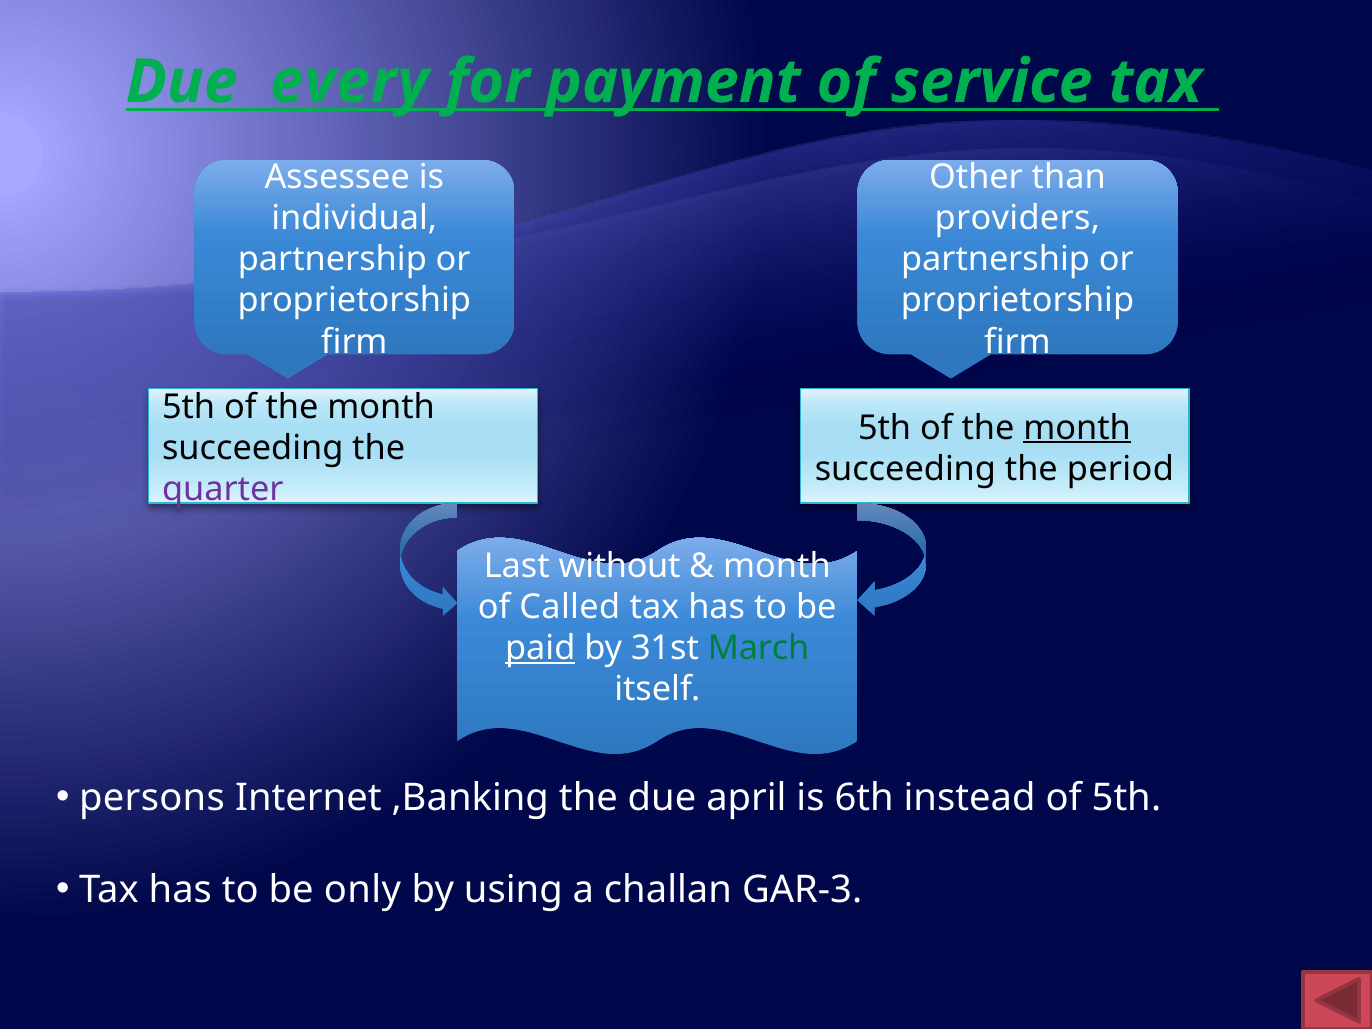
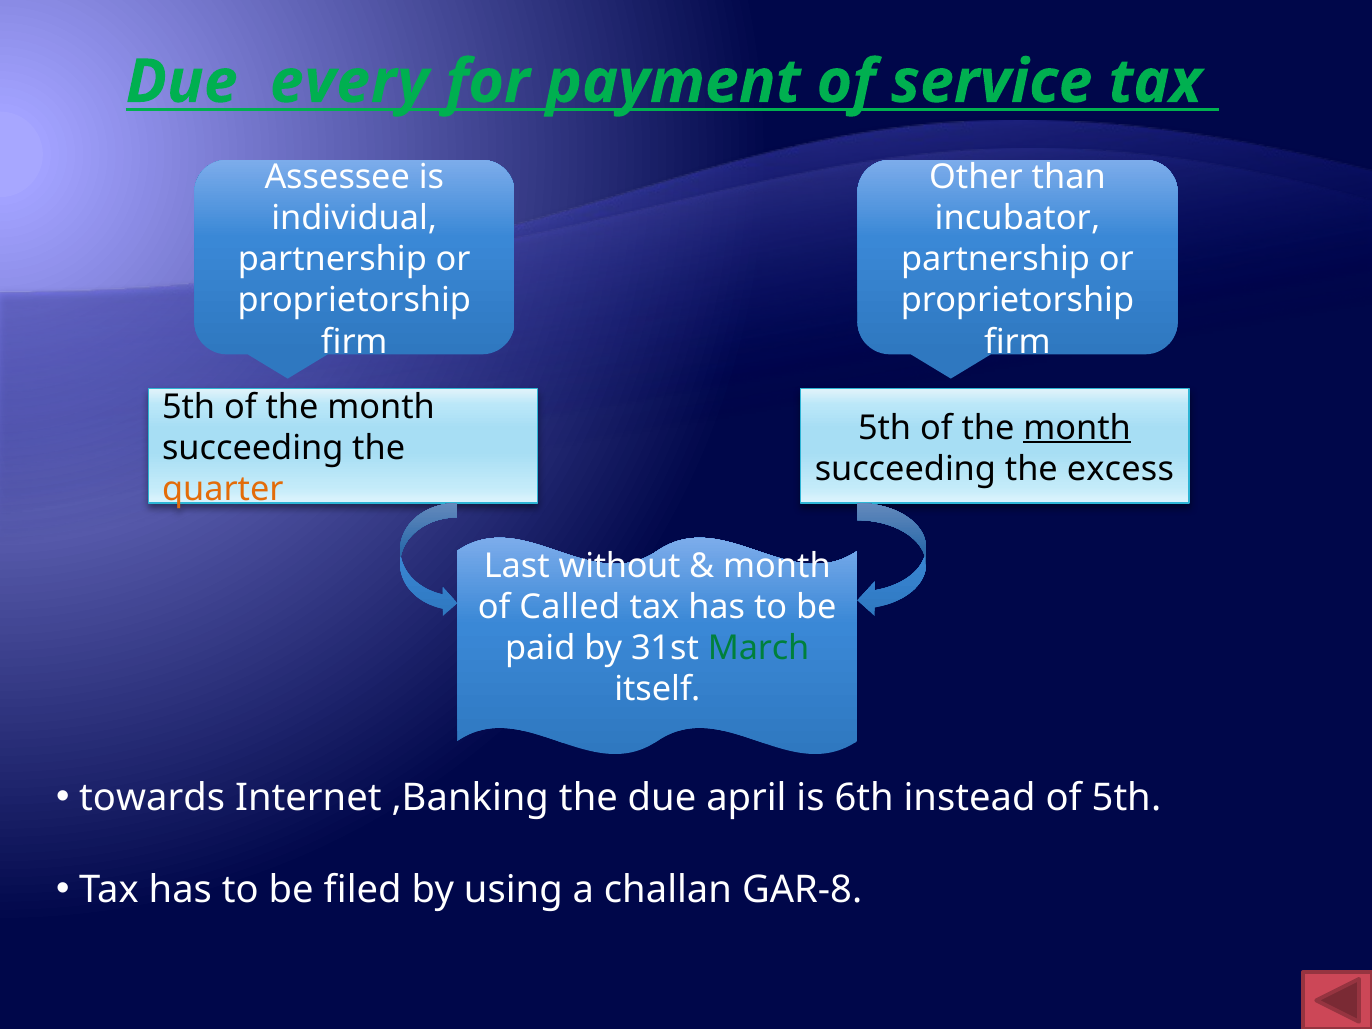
providers: providers -> incubator
period: period -> excess
quarter colour: purple -> orange
paid underline: present -> none
persons: persons -> towards
only: only -> filed
GAR-3: GAR-3 -> GAR-8
